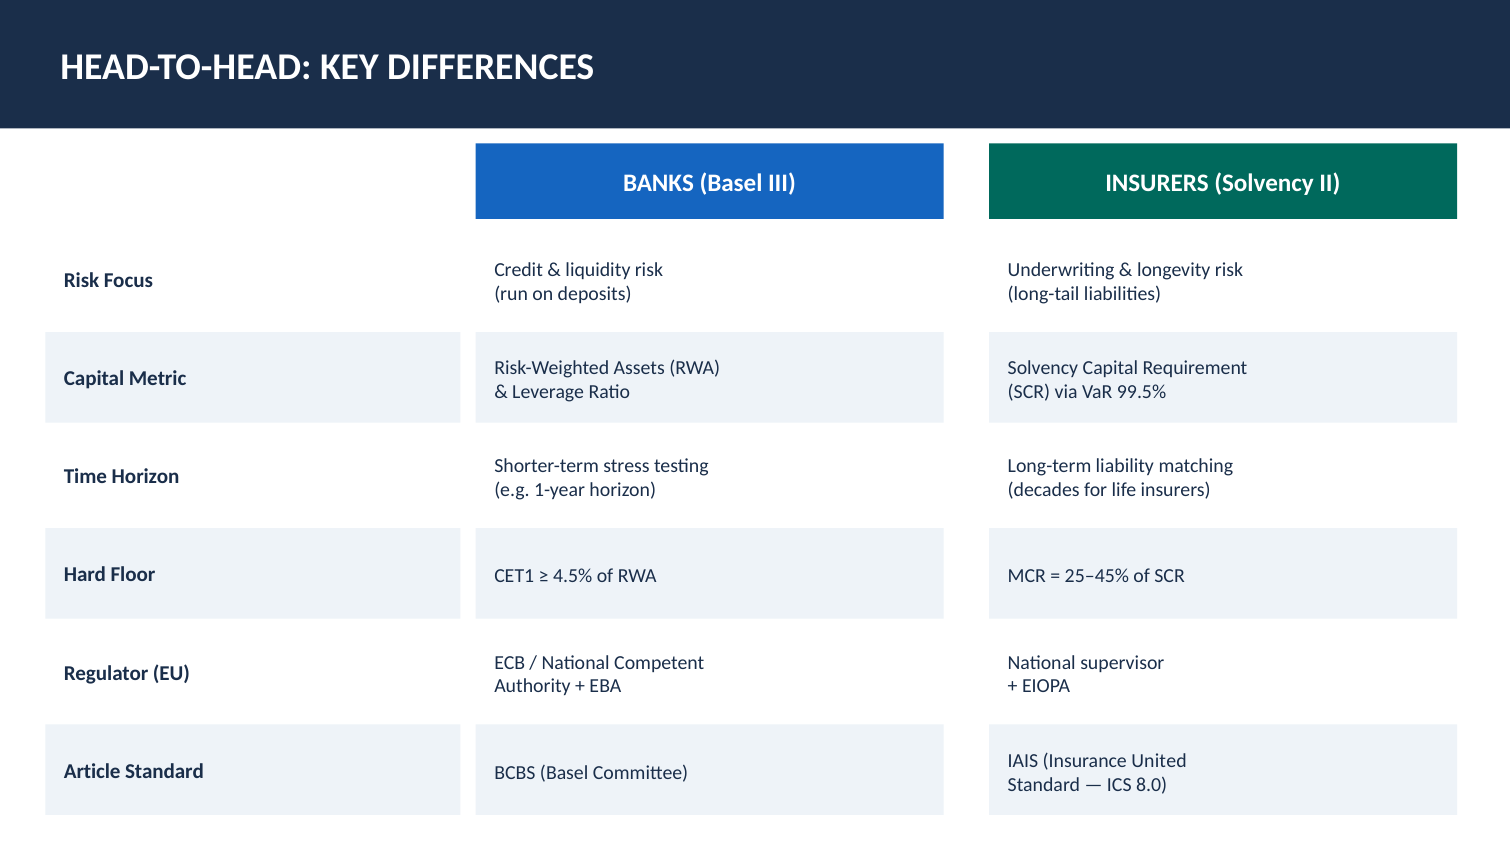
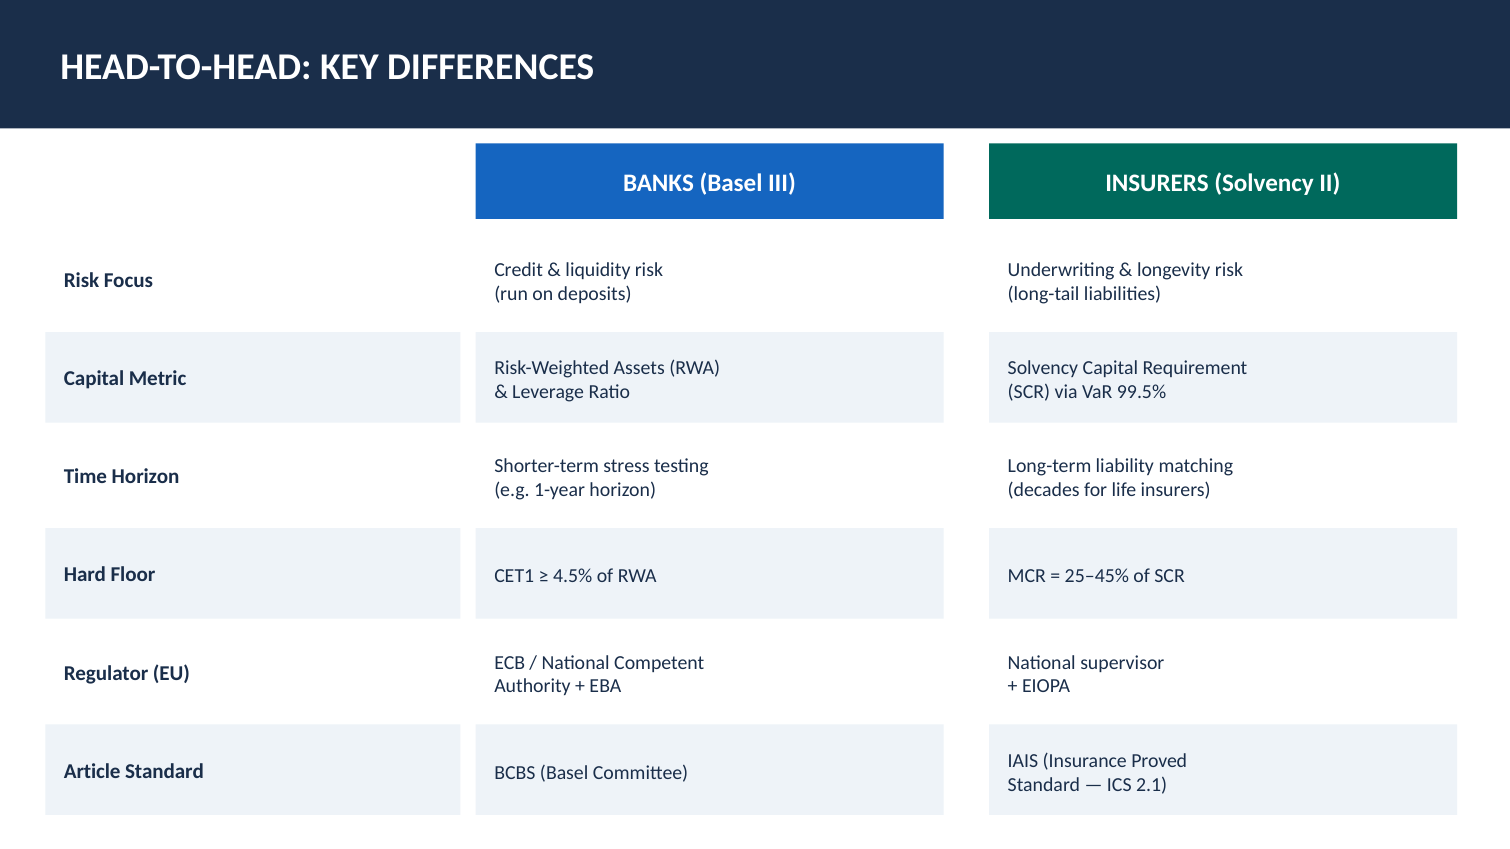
United: United -> Proved
8.0: 8.0 -> 2.1
